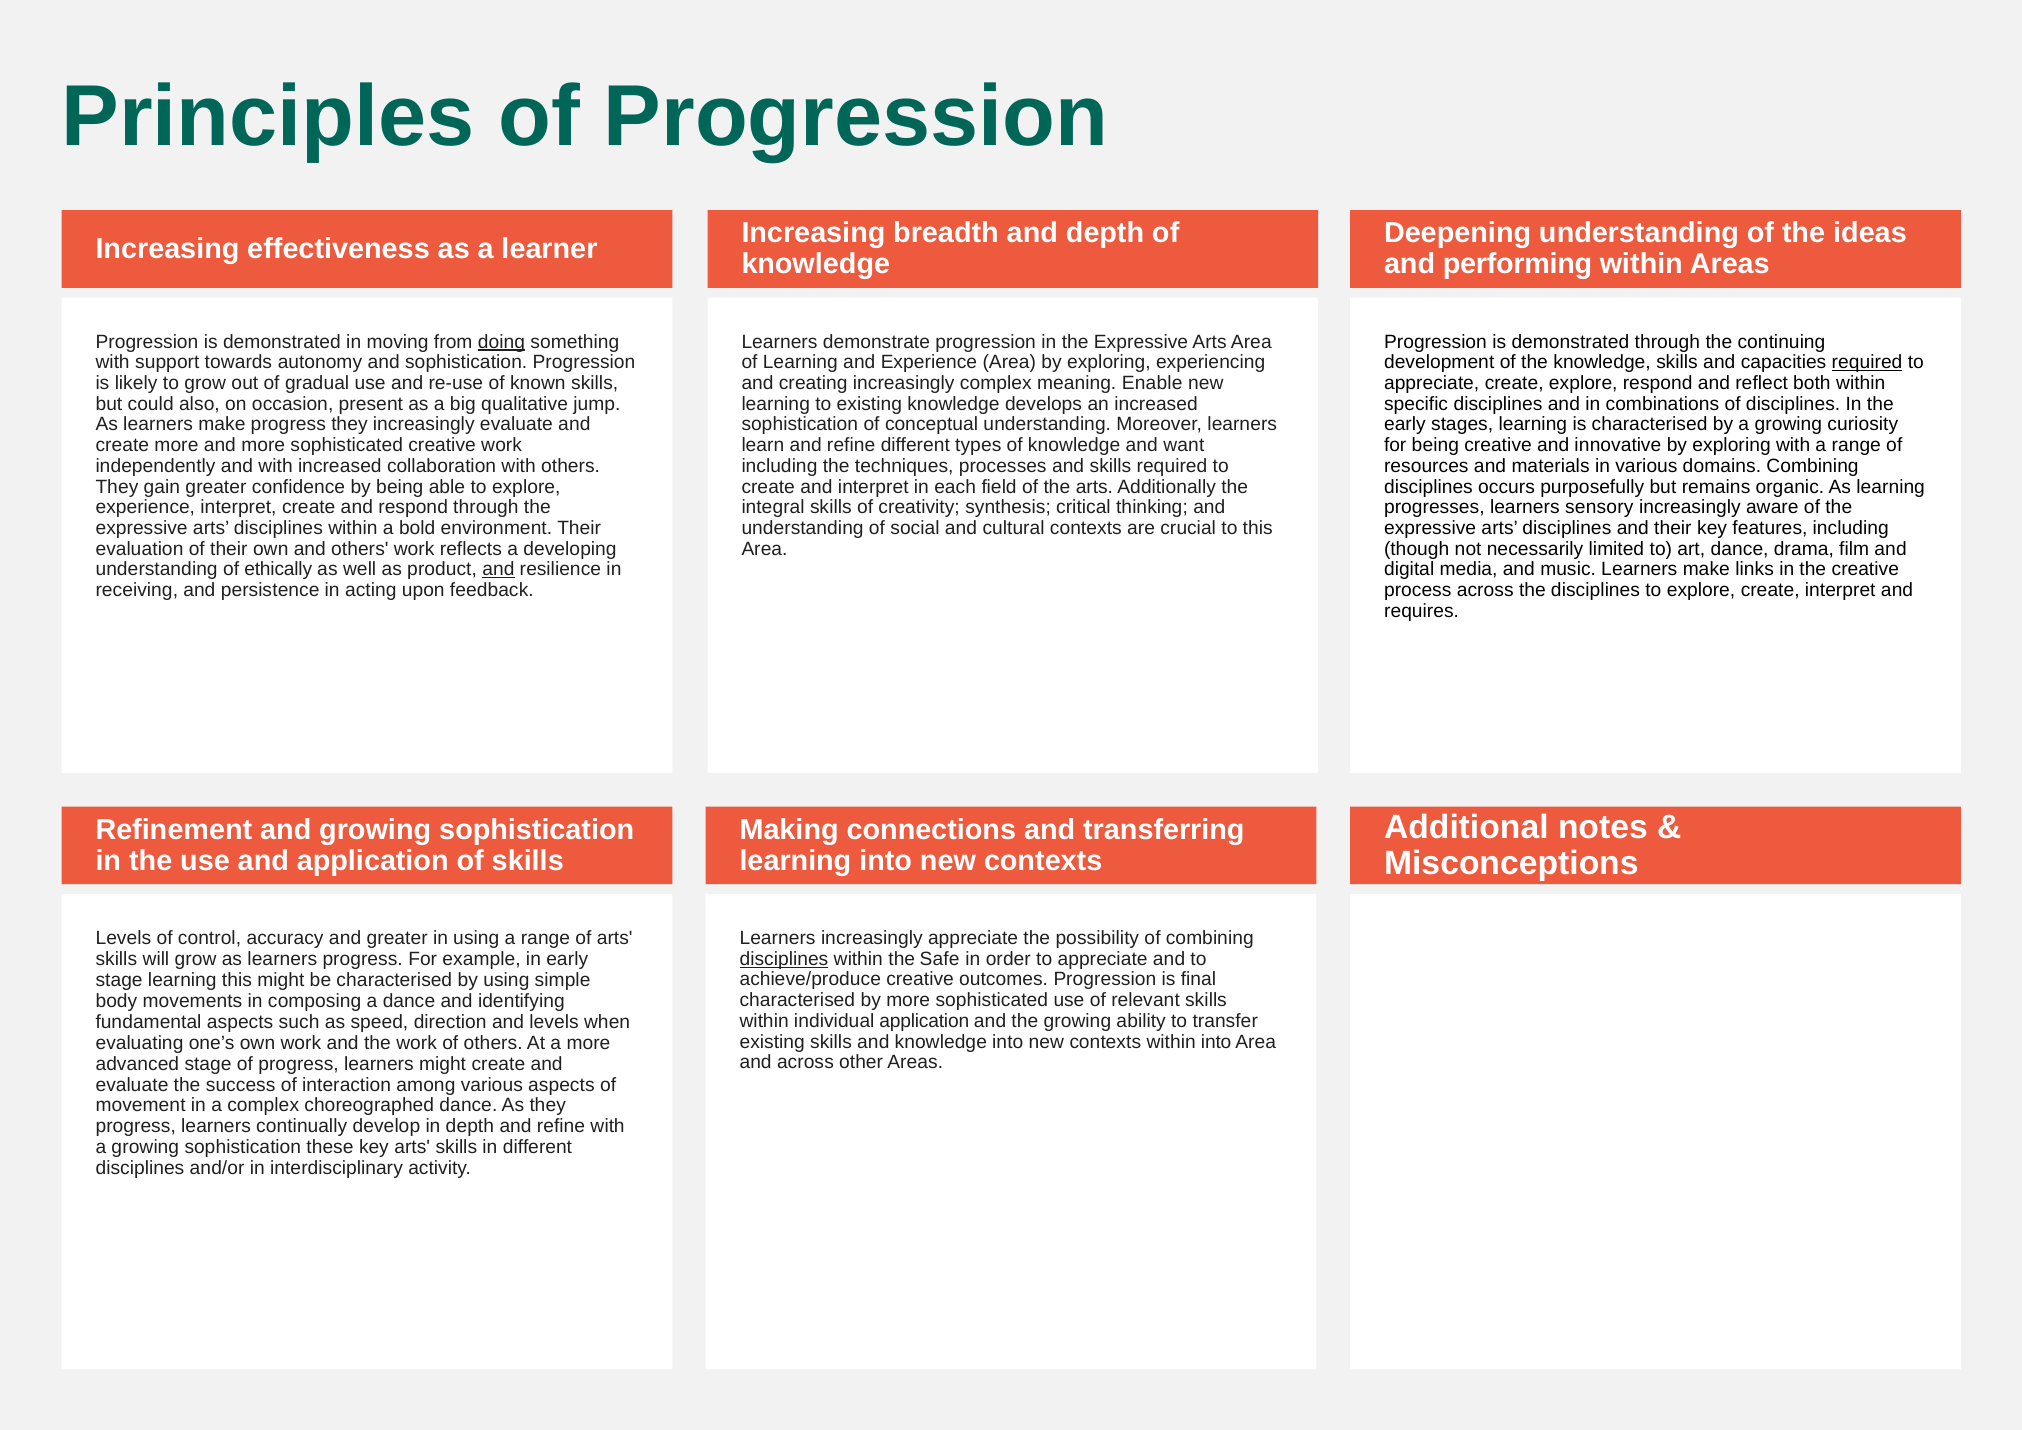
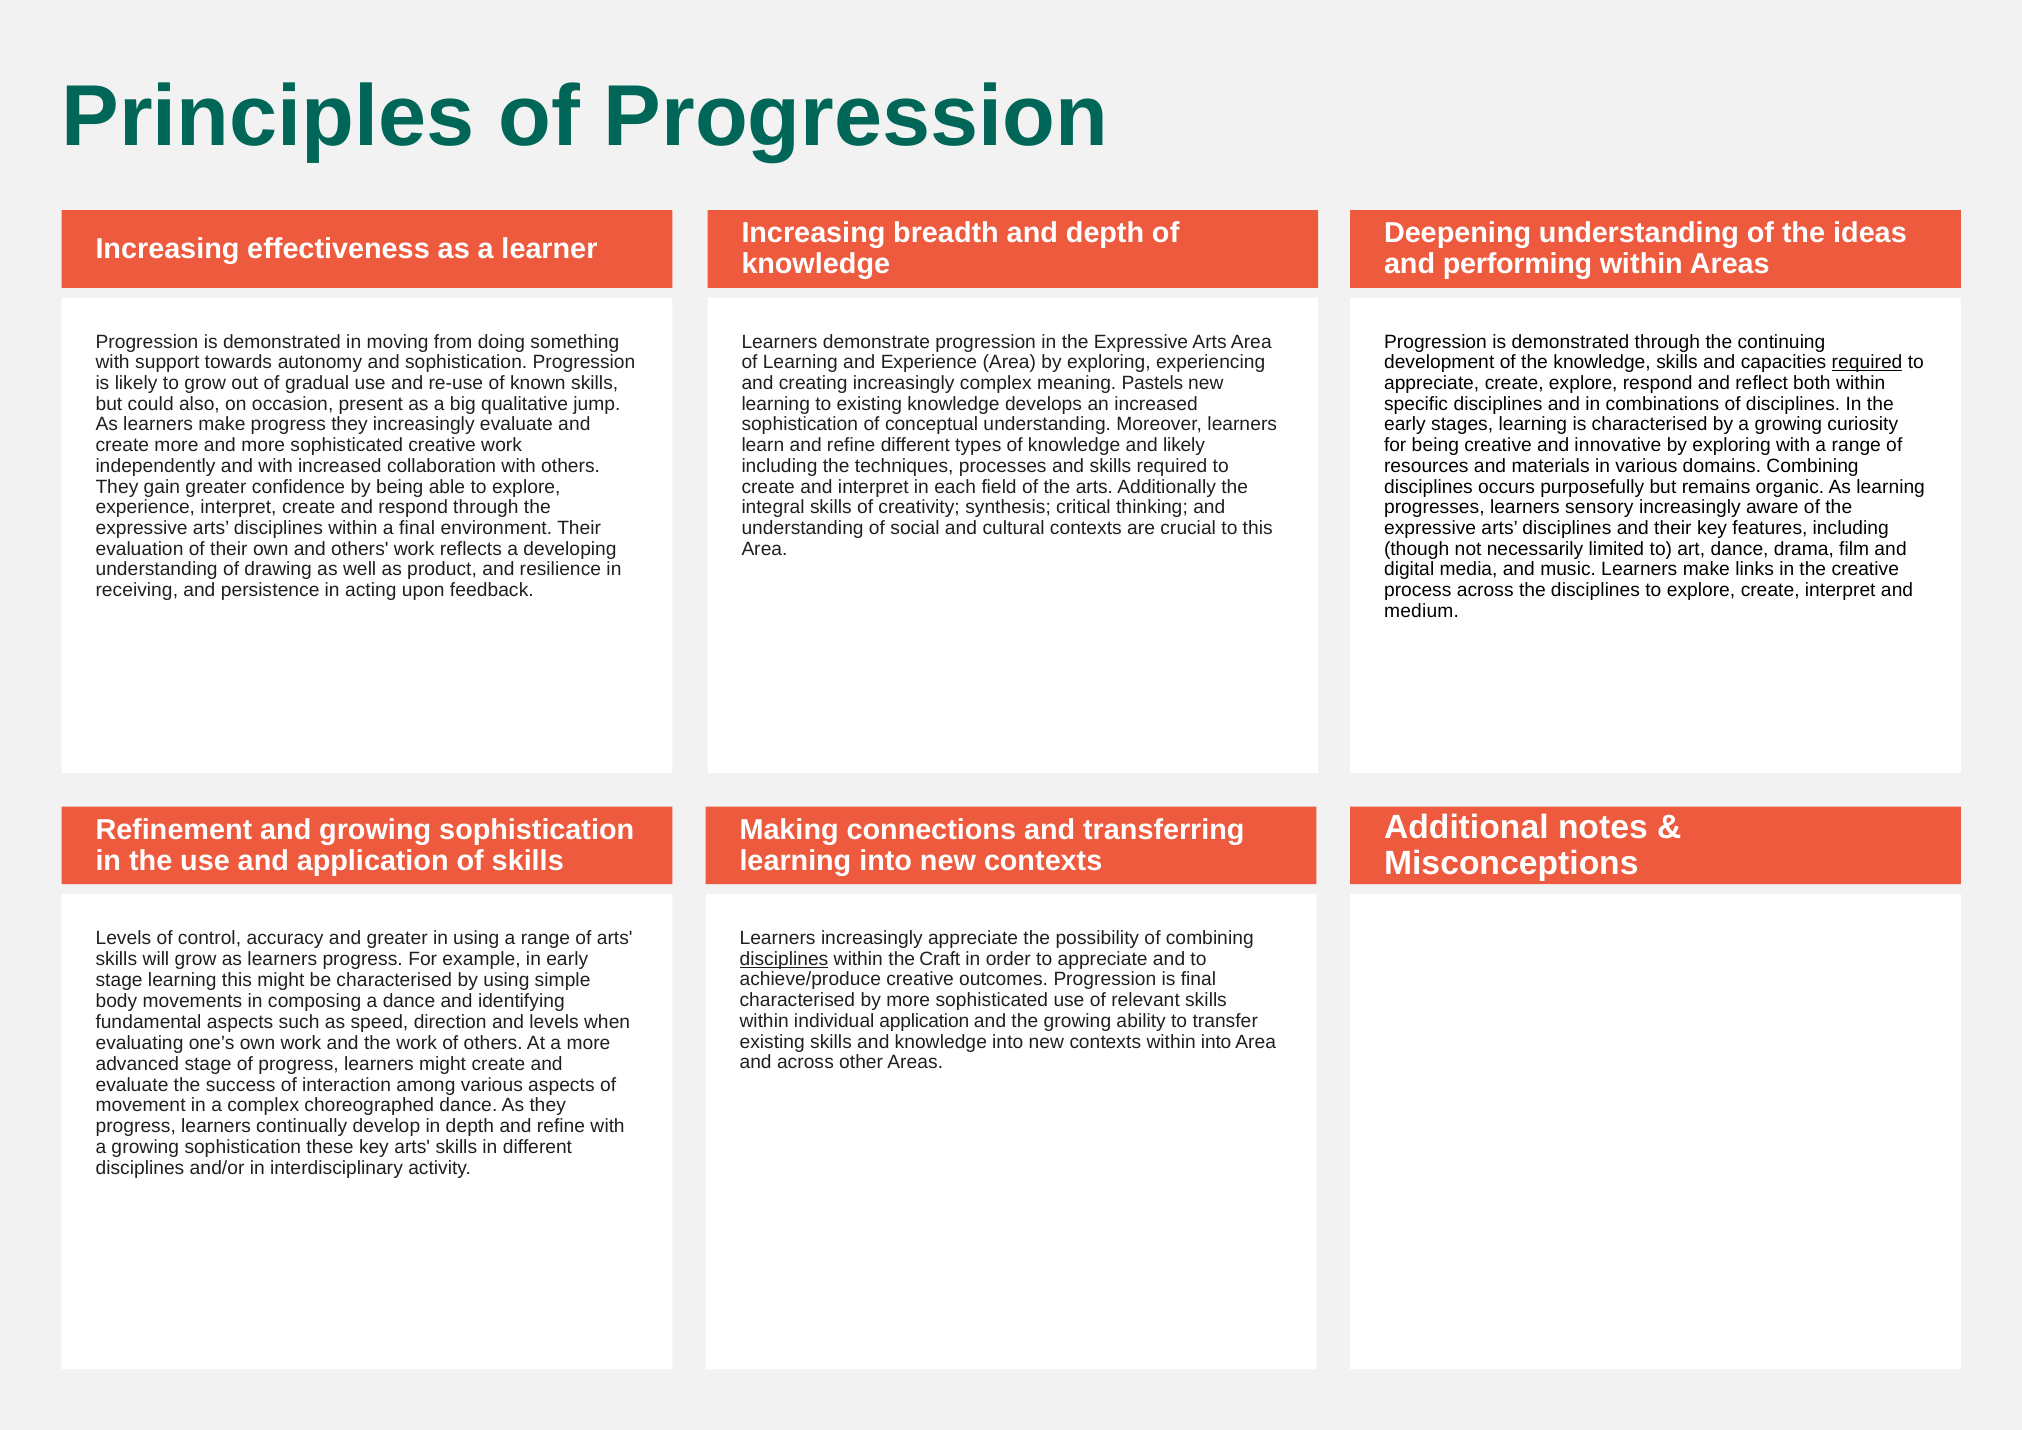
doing underline: present -> none
Enable: Enable -> Pastels
and want: want -> likely
a bold: bold -> final
ethically: ethically -> drawing
and at (498, 569) underline: present -> none
requires: requires -> medium
Safe: Safe -> Craft
